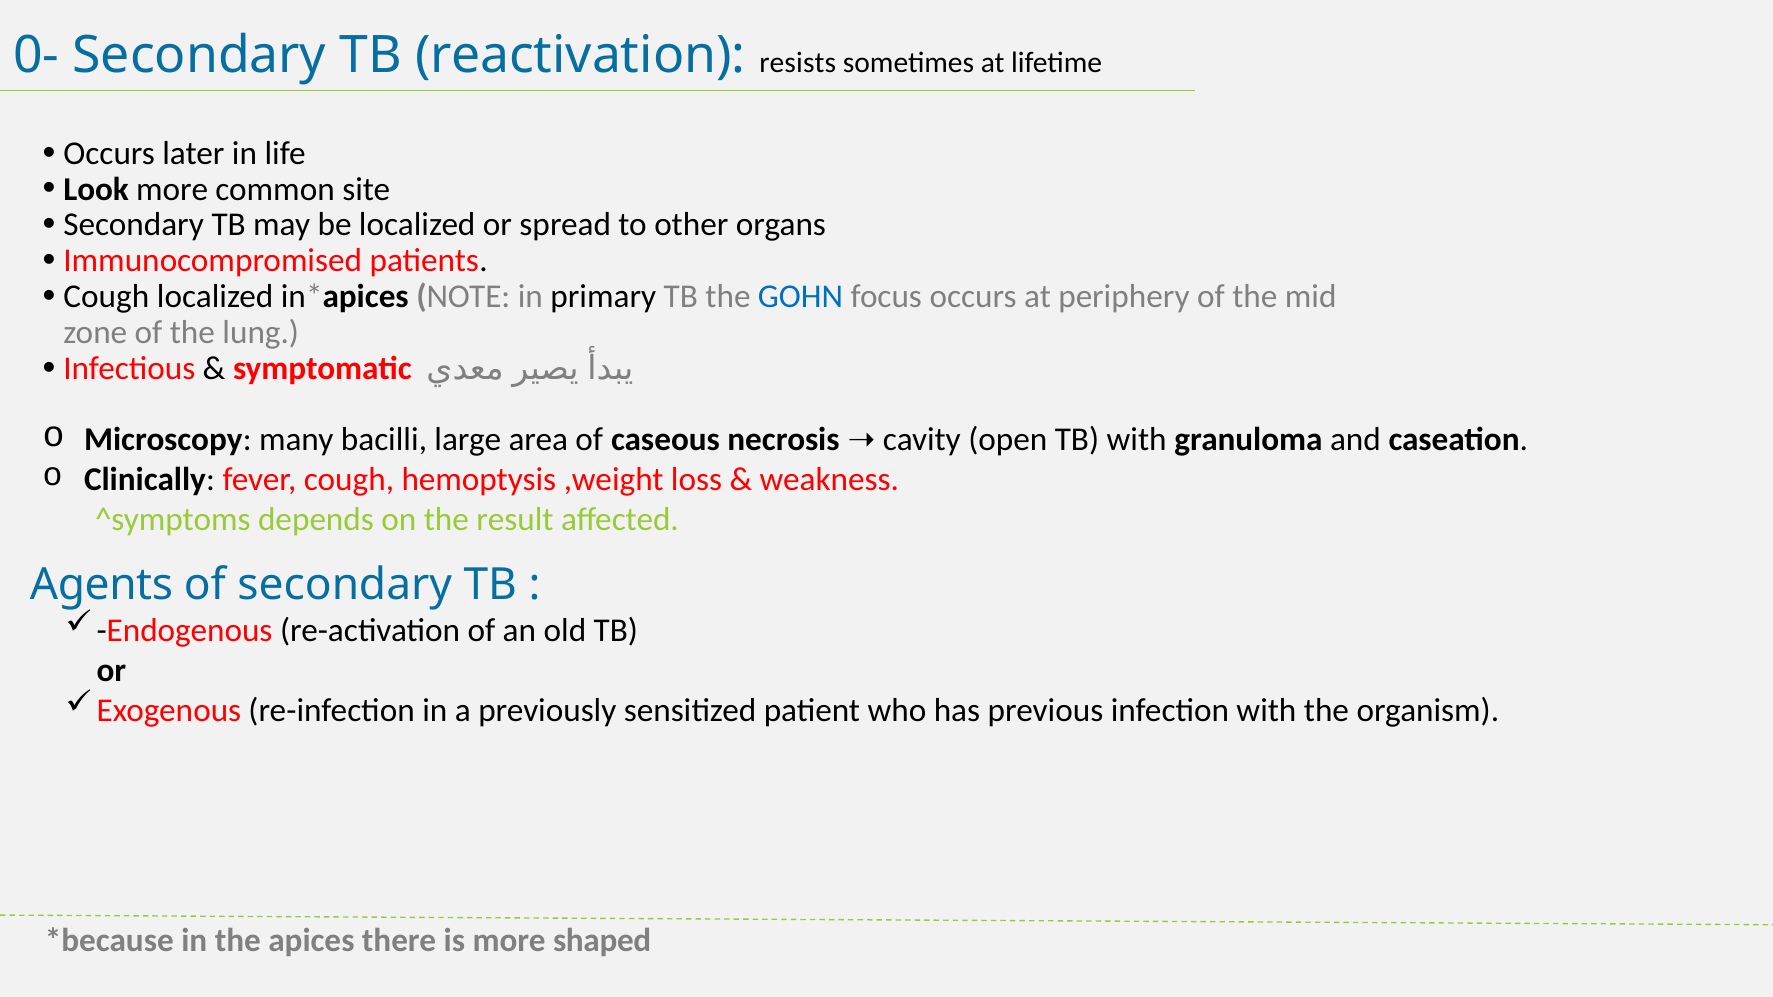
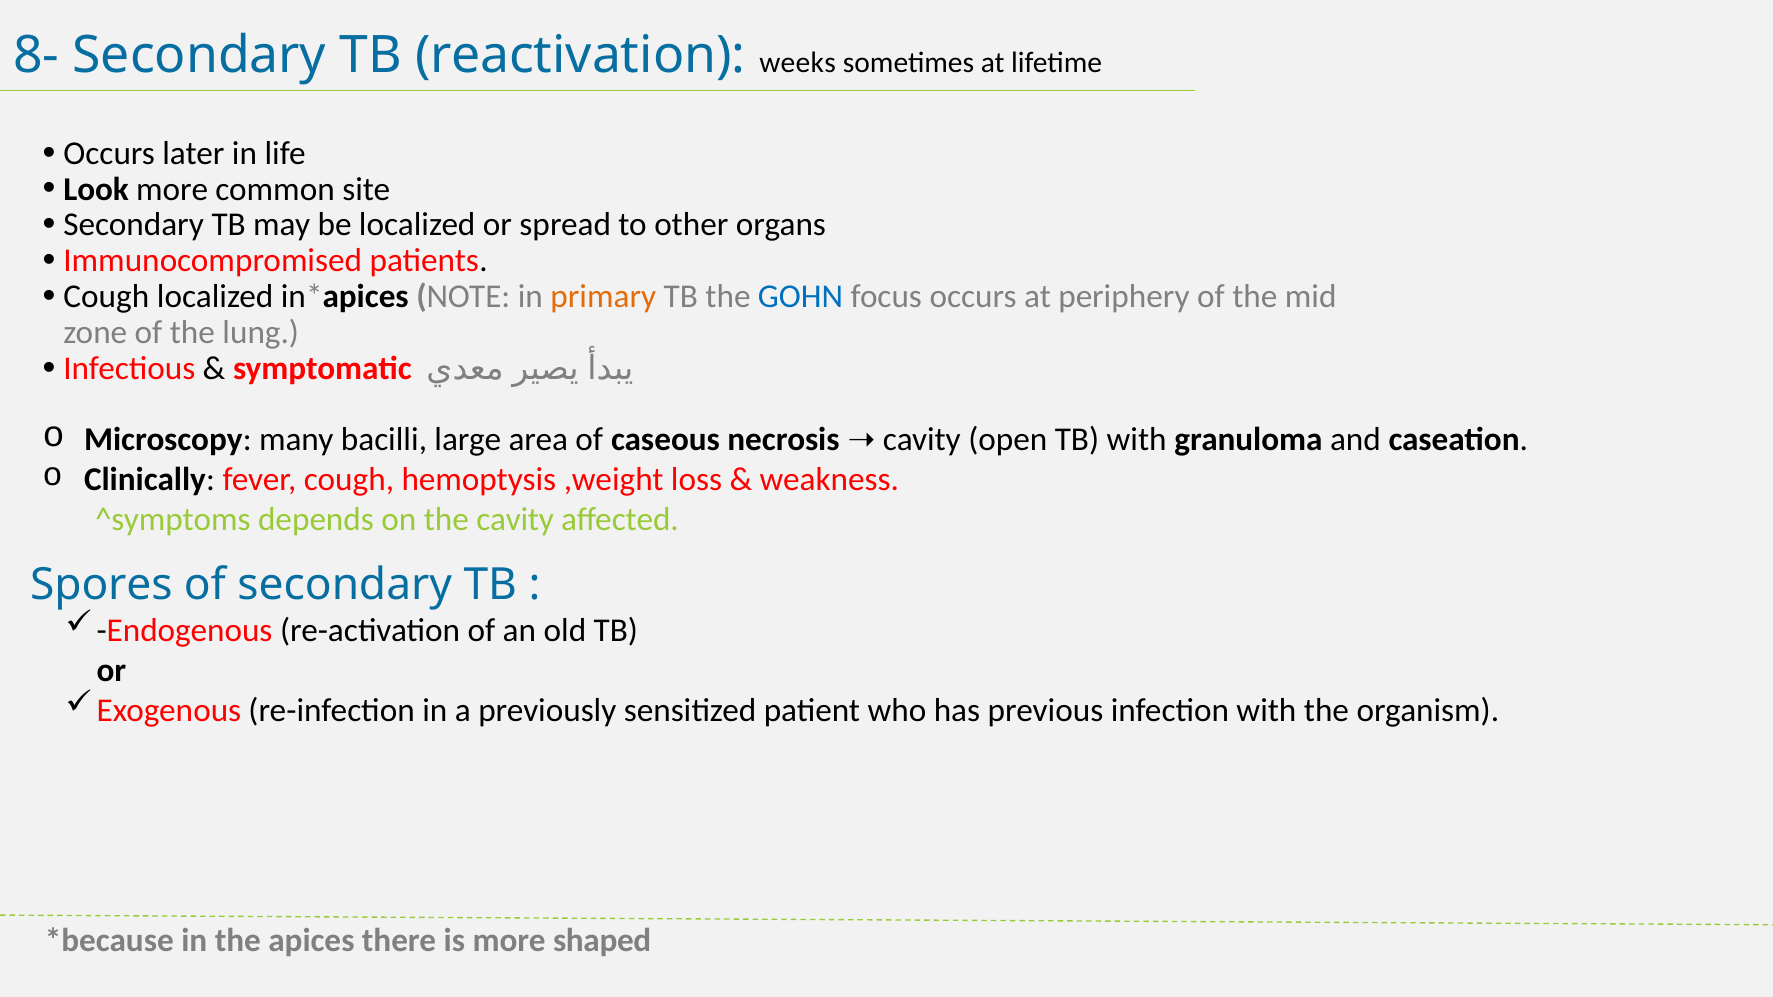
0-: 0- -> 8-
resists: resists -> weeks
primary colour: black -> orange
the result: result -> cavity
Agents: Agents -> Spores
